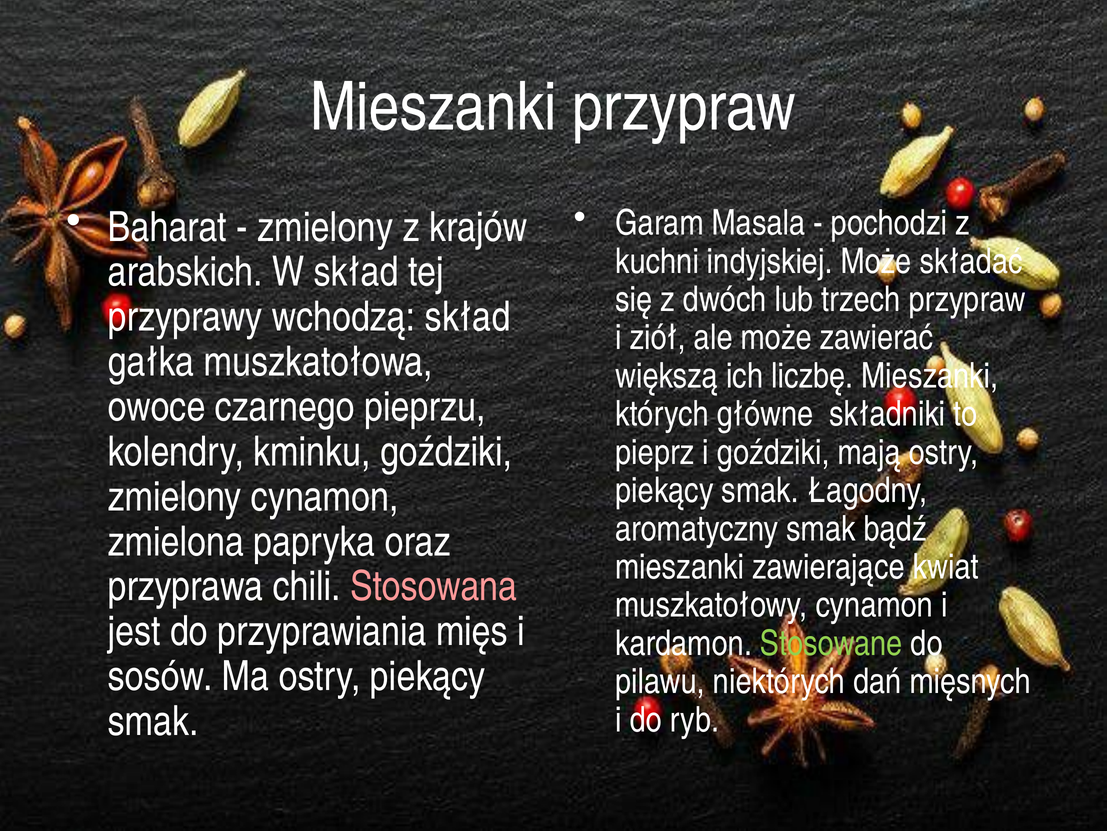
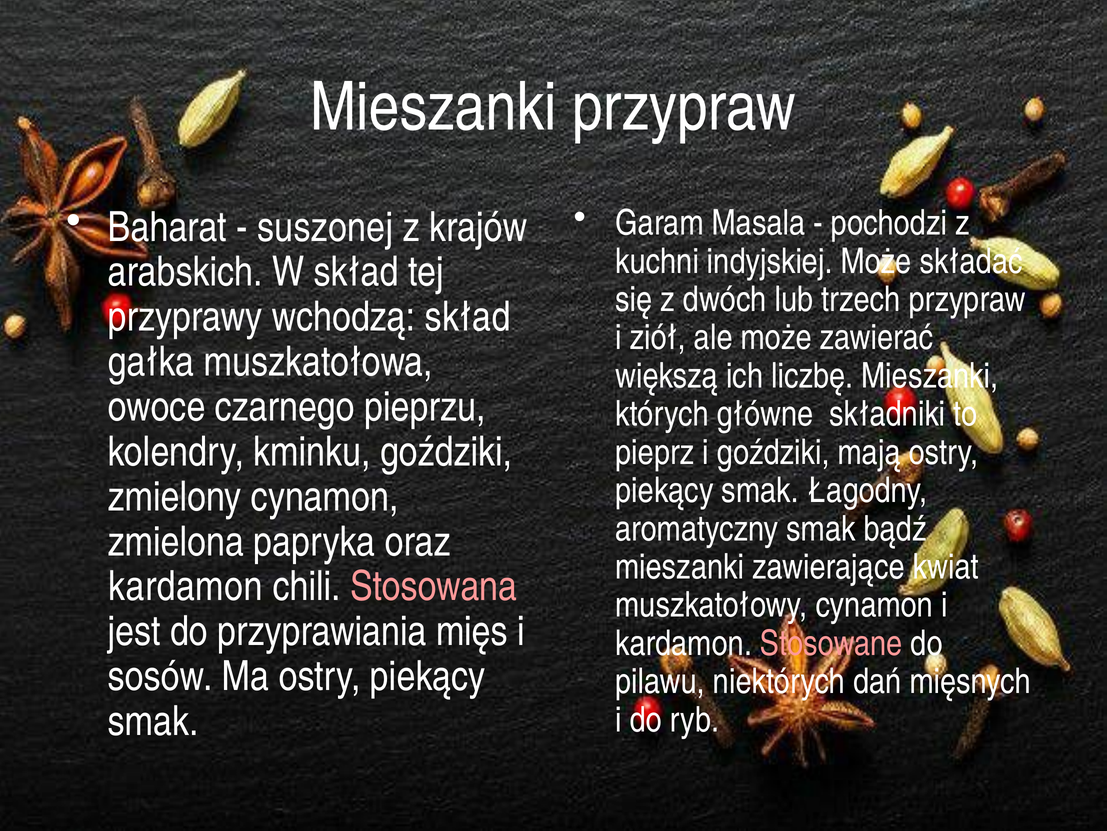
zmielony at (325, 227): zmielony -> suszonej
przyprawa at (186, 586): przyprawa -> kardamon
Stosowane colour: light green -> pink
